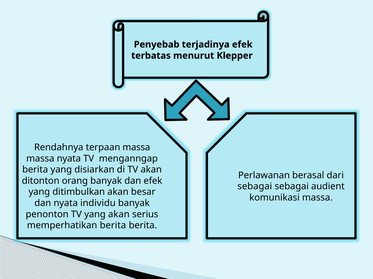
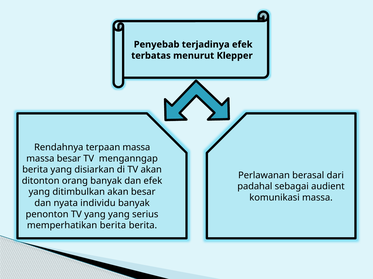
massa nyata: nyata -> besar
sebagai at (255, 187): sebagai -> padahal
yang akan: akan -> yang
